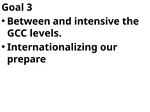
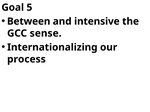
3: 3 -> 5
levels: levels -> sense
prepare: prepare -> process
